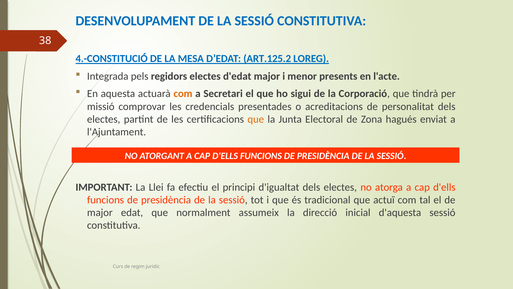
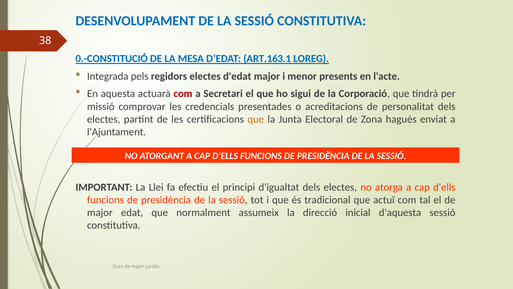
4.-CONSTITUCIÓ: 4.-CONSTITUCIÓ -> 0.-CONSTITUCIÓ
ART.125.2: ART.125.2 -> ART.163.1
com at (183, 94) colour: orange -> red
